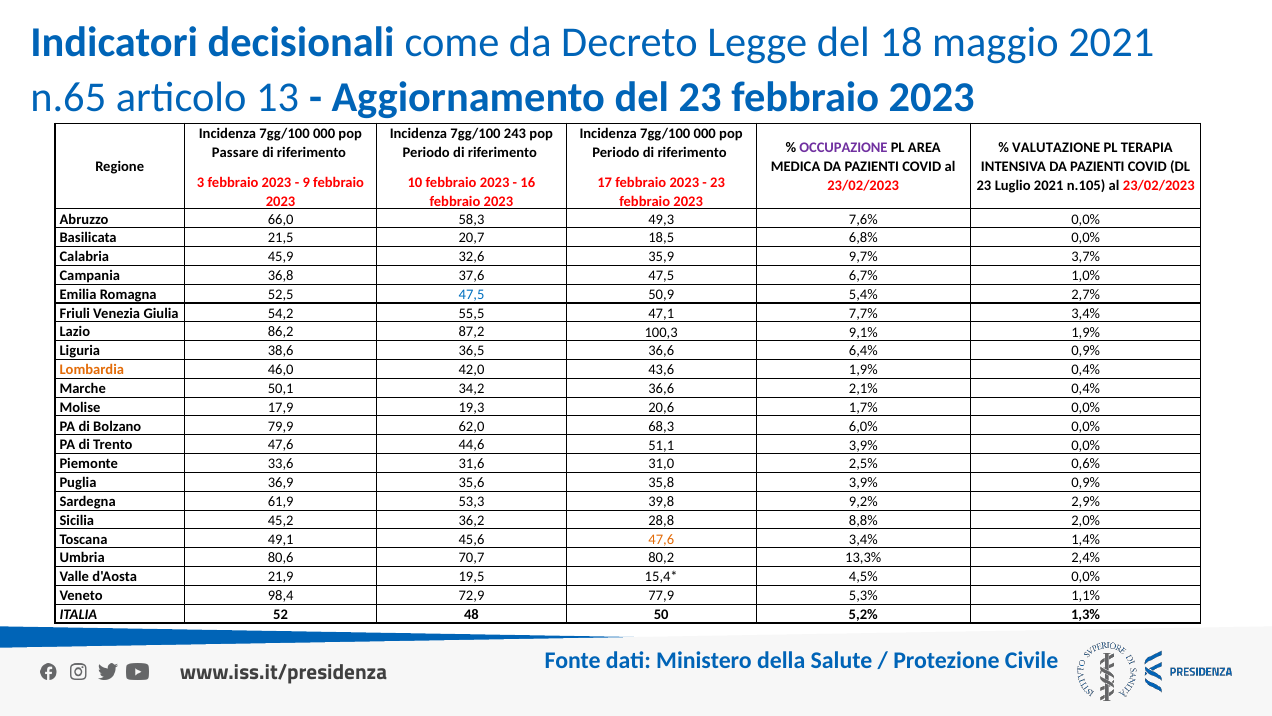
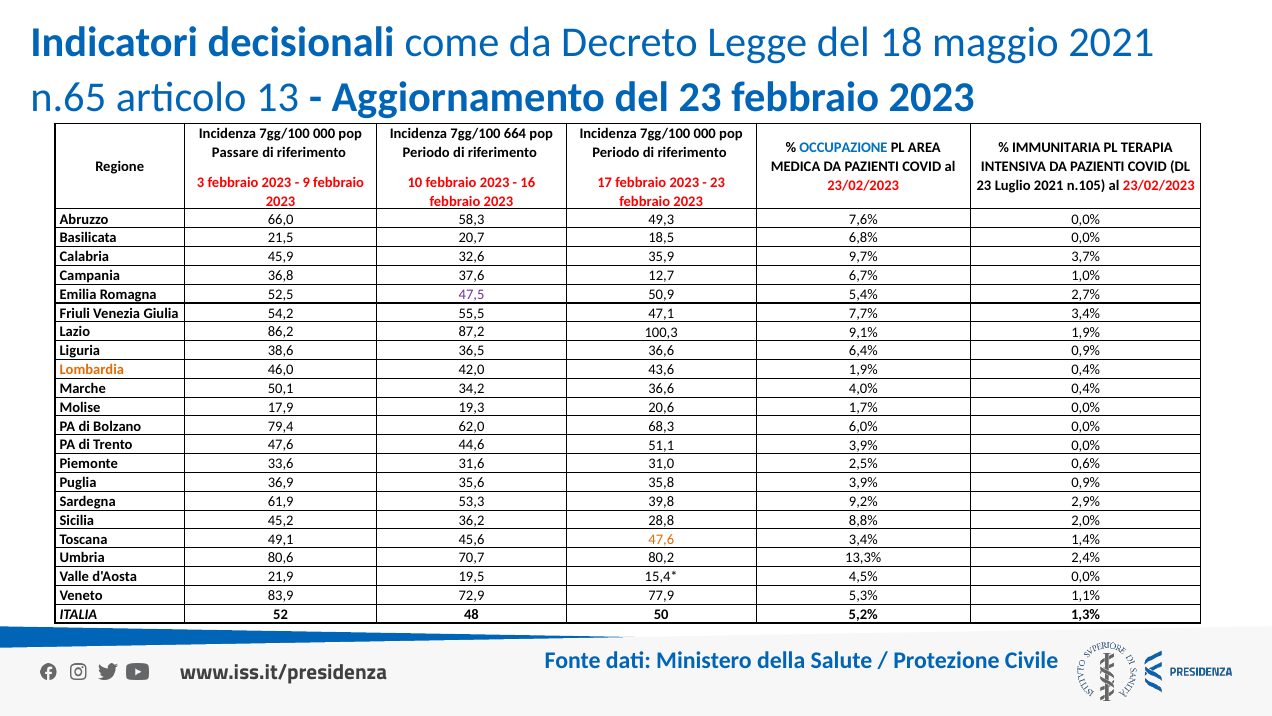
243: 243 -> 664
OCCUPAZIONE colour: purple -> blue
VALUTAZIONE: VALUTAZIONE -> IMMUNITARIA
37,6 47,5: 47,5 -> 12,7
47,5 at (472, 294) colour: blue -> purple
2,1%: 2,1% -> 4,0%
79,9: 79,9 -> 79,4
98,4: 98,4 -> 83,9
